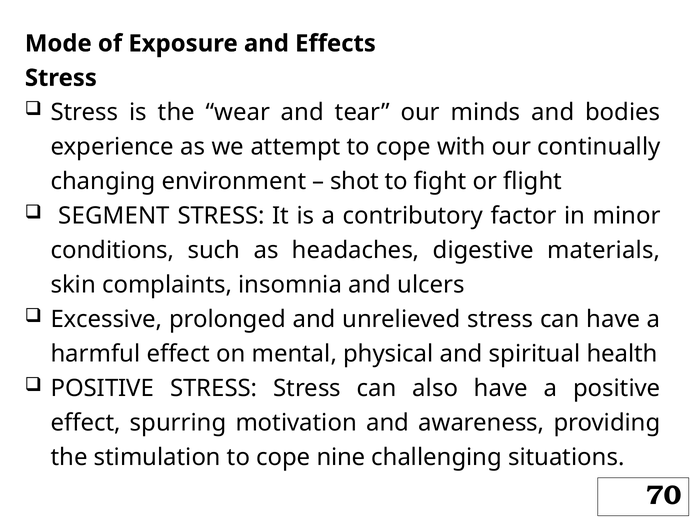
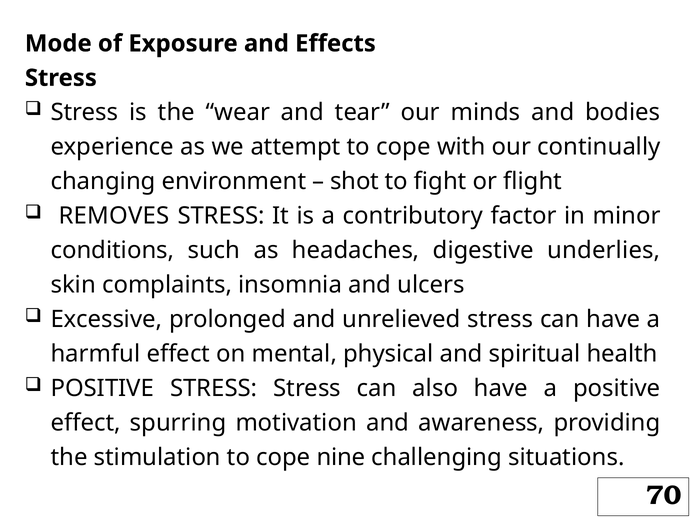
SEGMENT: SEGMENT -> REMOVES
materials: materials -> underlies
